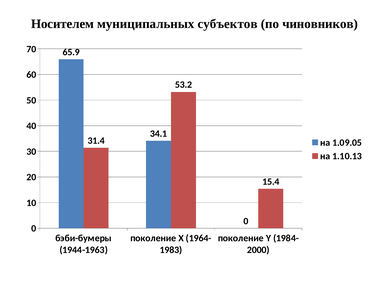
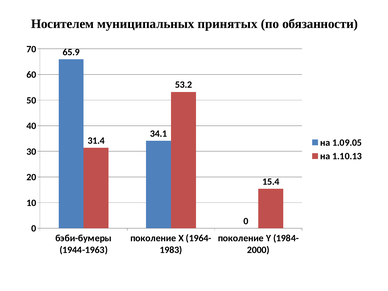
субъектов: субъектов -> принятых
чиновников: чиновников -> обязанности
